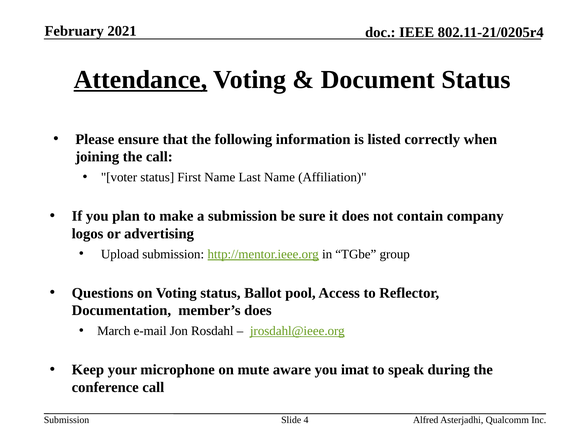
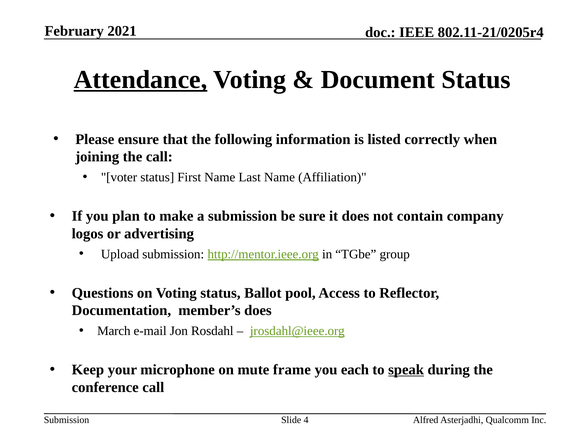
aware: aware -> frame
imat: imat -> each
speak underline: none -> present
